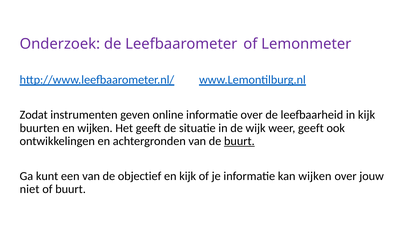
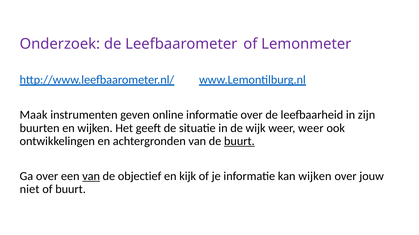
Zodat: Zodat -> Maak
in kijk: kijk -> zijn
weer geeft: geeft -> weer
Ga kunt: kunt -> over
van at (91, 177) underline: none -> present
